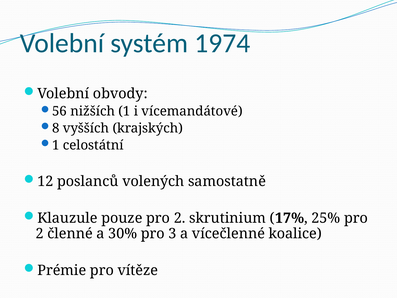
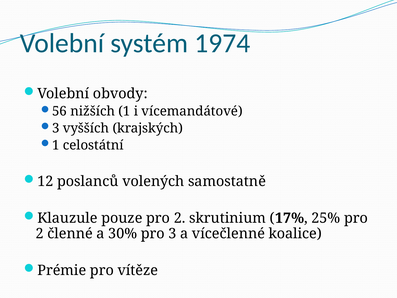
8 at (56, 128): 8 -> 3
